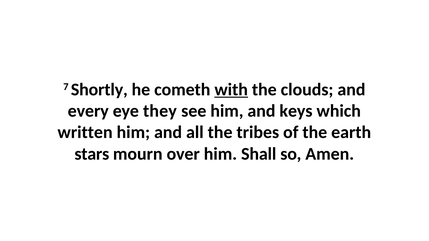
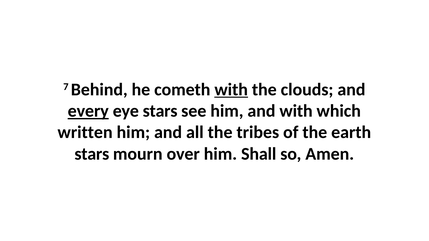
Shortly: Shortly -> Behind
every underline: none -> present
eye they: they -> stars
and keys: keys -> with
